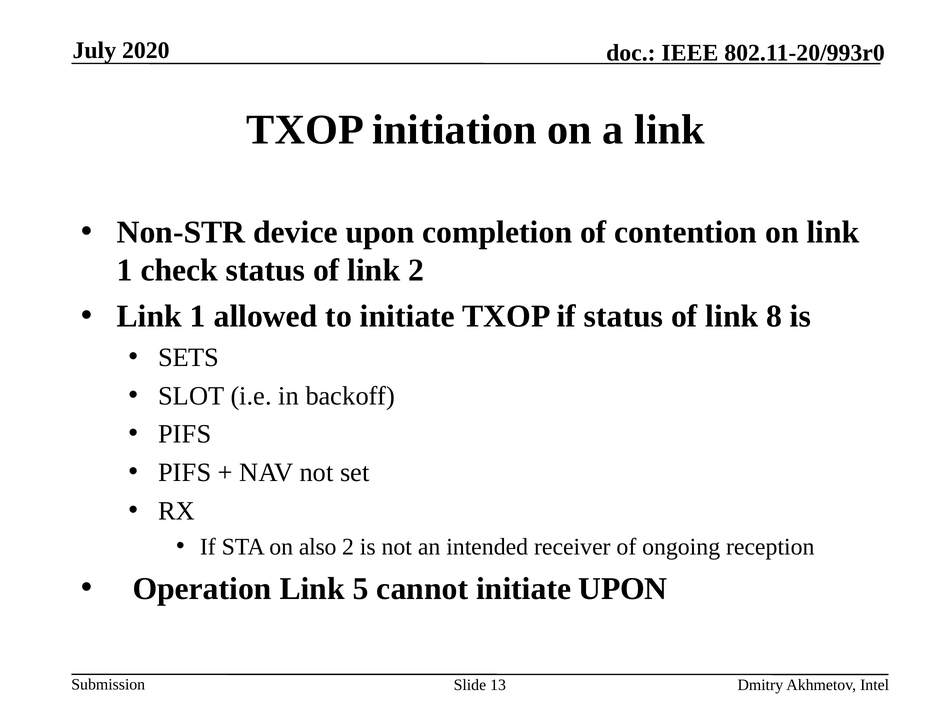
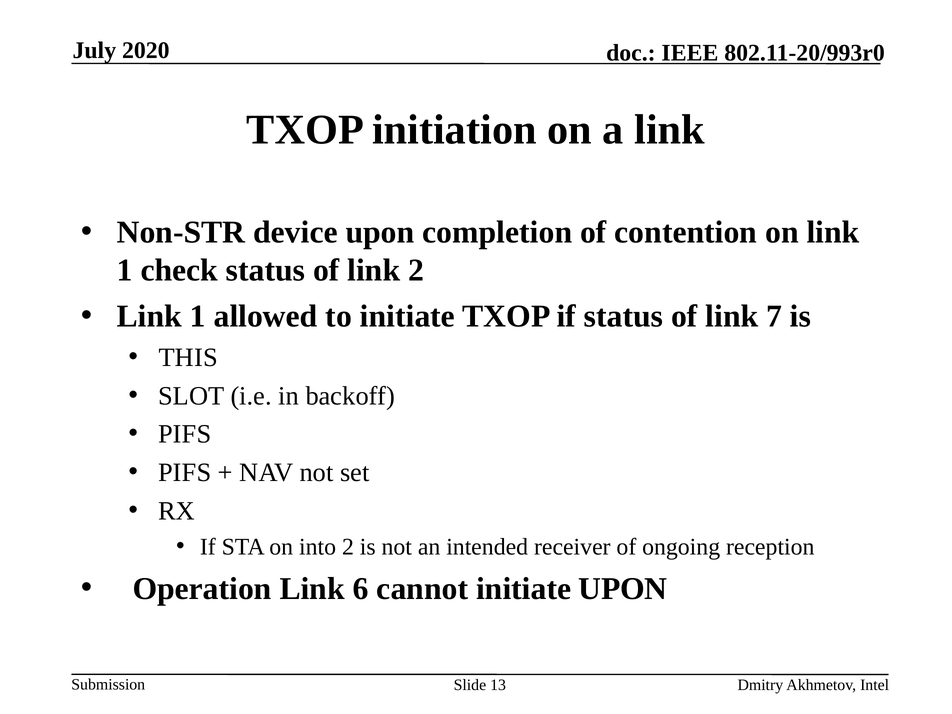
8: 8 -> 7
SETS: SETS -> THIS
also: also -> into
5: 5 -> 6
